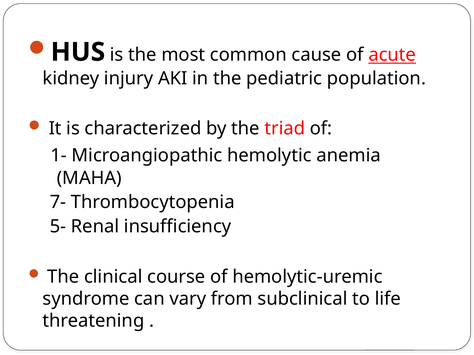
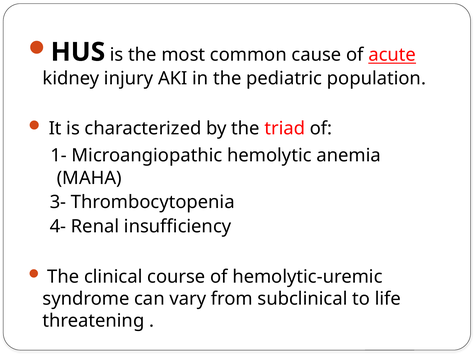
7-: 7- -> 3-
5-: 5- -> 4-
